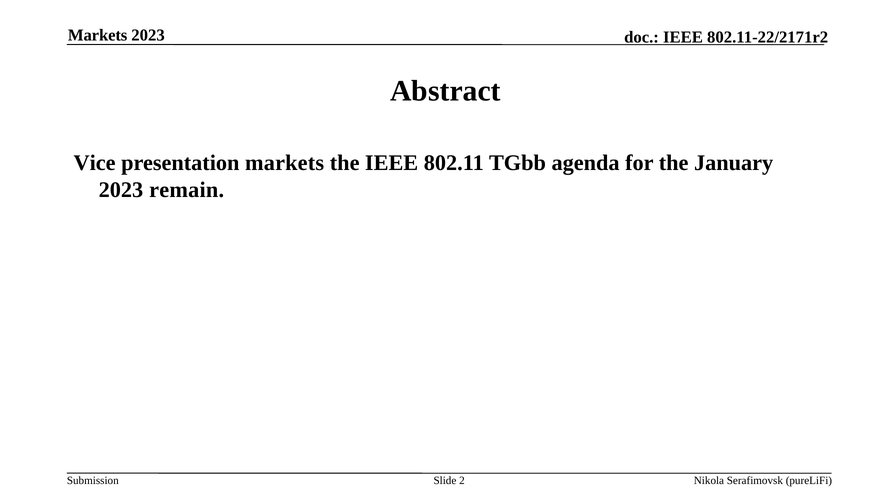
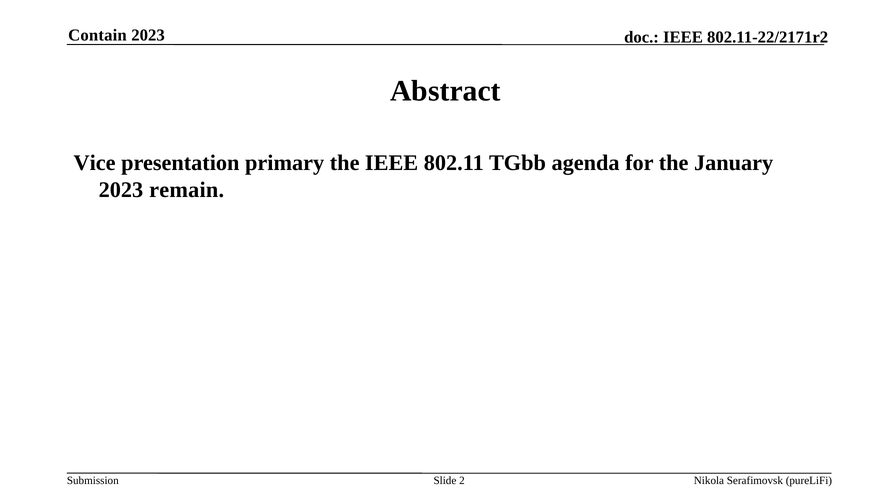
Markets at (98, 35): Markets -> Contain
presentation markets: markets -> primary
